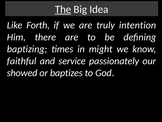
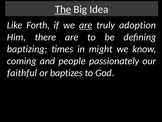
are at (86, 25) underline: none -> present
intention: intention -> adoption
faithful: faithful -> coming
service: service -> people
showed: showed -> faithful
